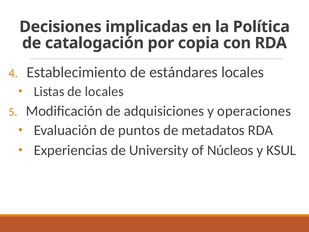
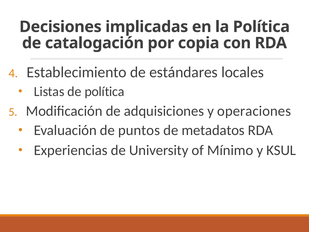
de locales: locales -> política
Núcleos: Núcleos -> Mínimo
